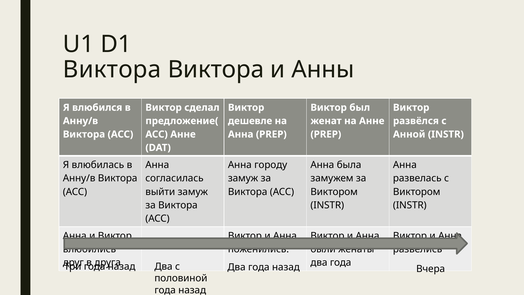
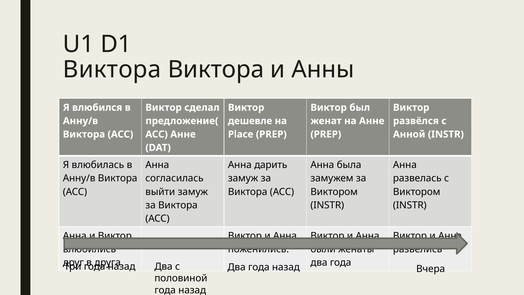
Анна at (241, 134): Анна -> Place
городу: городу -> дарить
